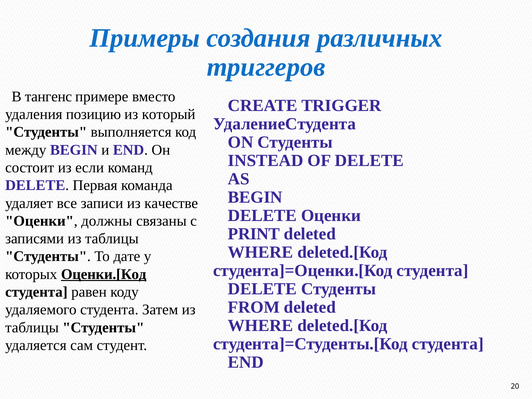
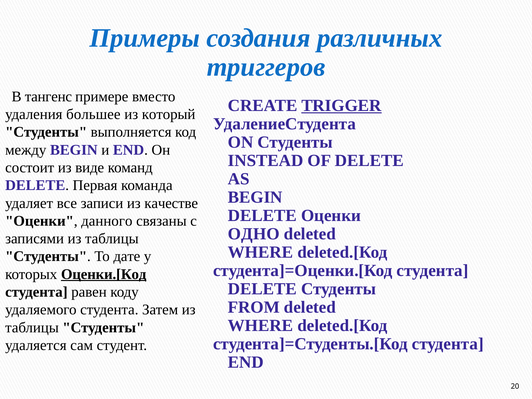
TRIGGER underline: none -> present
позицию: позицию -> большее
если: если -> виде
должны: должны -> данного
PRINT: PRINT -> ОДНО
